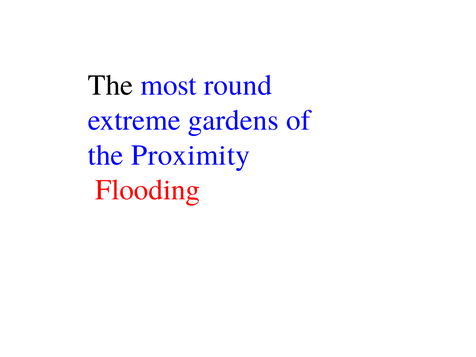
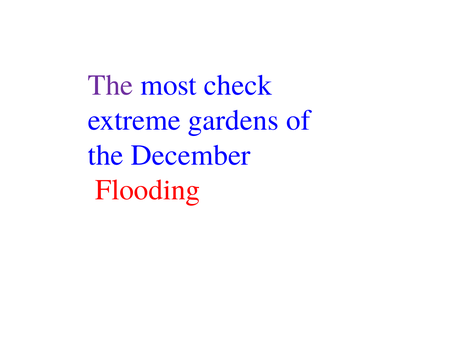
The at (111, 85) colour: black -> purple
round: round -> check
Proximity: Proximity -> December
